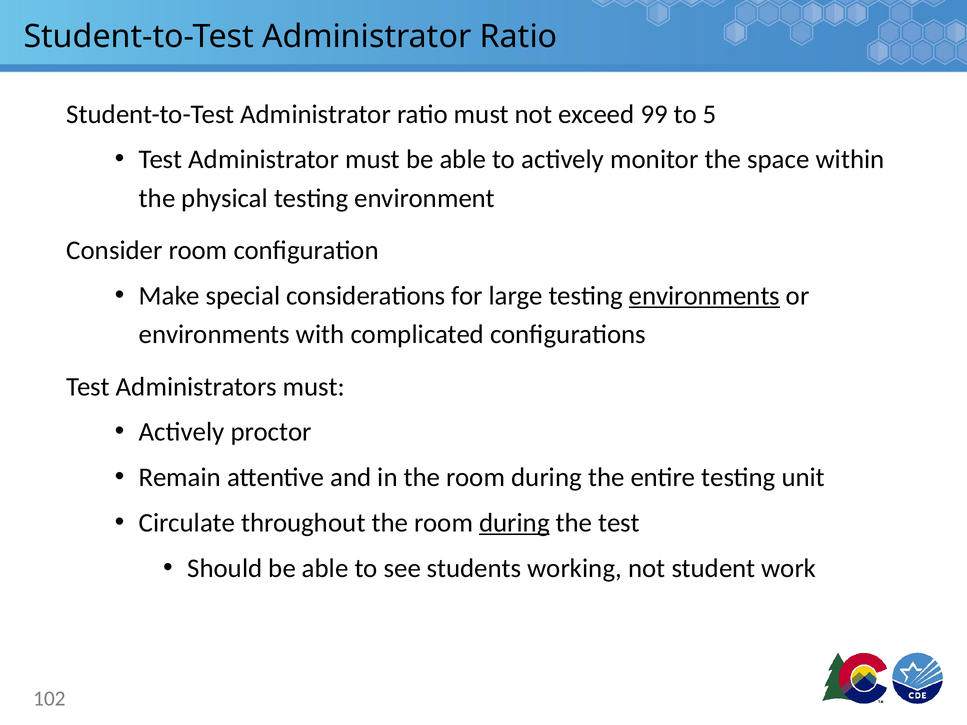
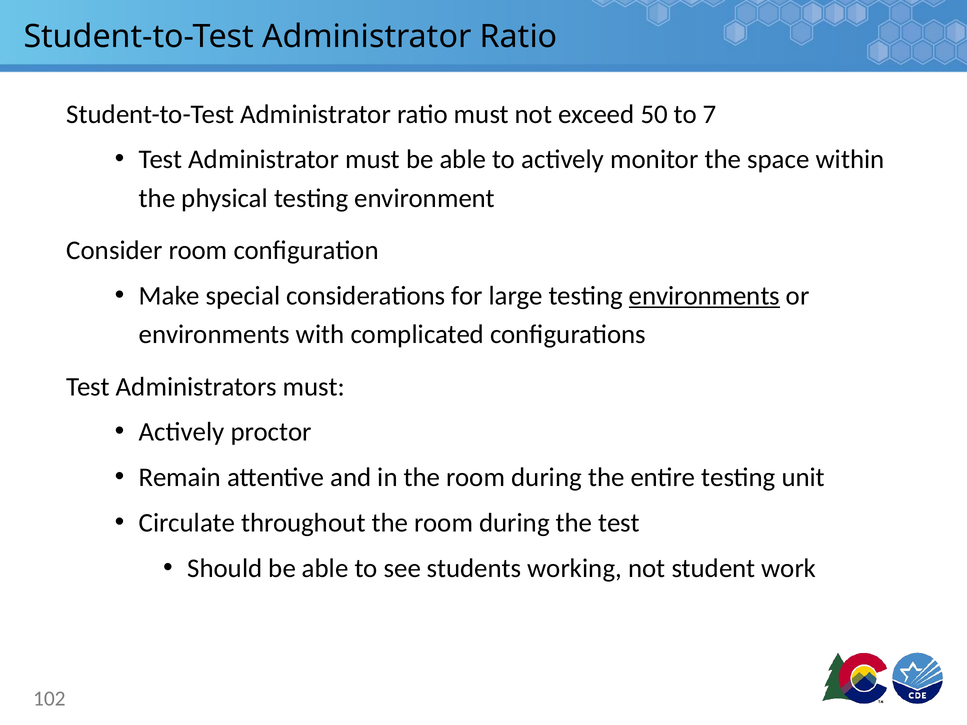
99: 99 -> 50
5: 5 -> 7
during at (514, 523) underline: present -> none
